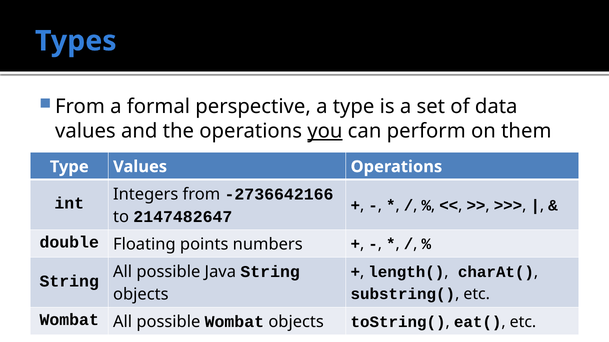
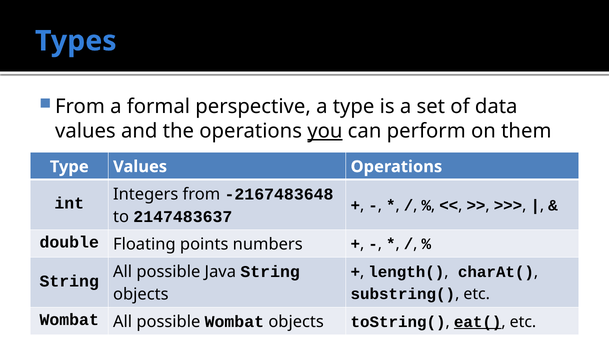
-2736642166: -2736642166 -> -2167483648
2147482647: 2147482647 -> 2147483637
eat( underline: none -> present
